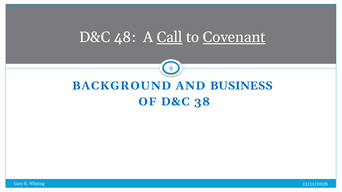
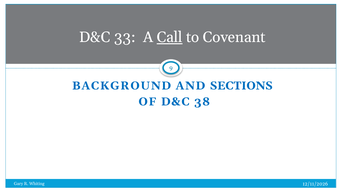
48: 48 -> 33
Covenant underline: present -> none
BUSINESS: BUSINESS -> SECTIONS
